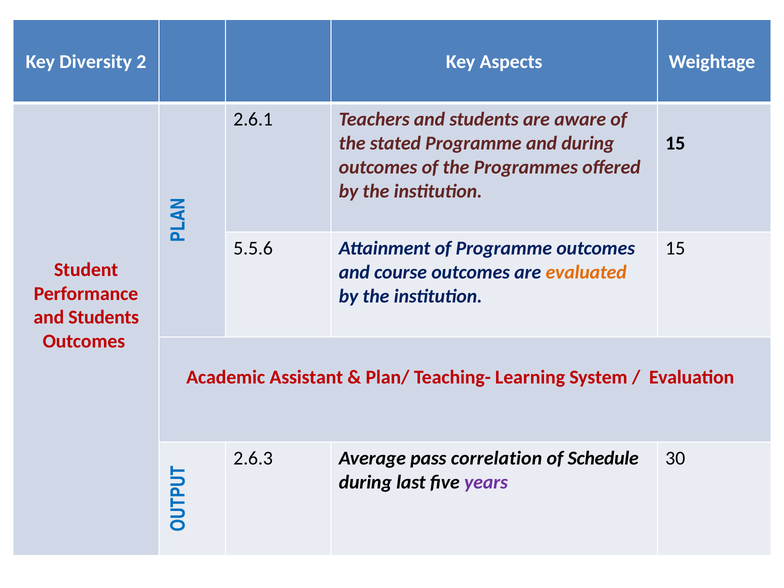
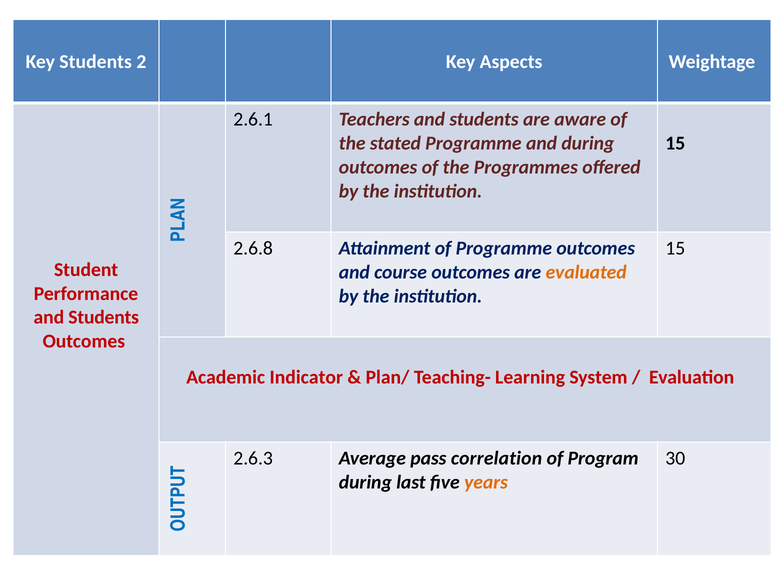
Key Diversity: Diversity -> Students
5.5.6: 5.5.6 -> 2.6.8
Assistant: Assistant -> Indicator
Schedule: Schedule -> Program
years colour: purple -> orange
